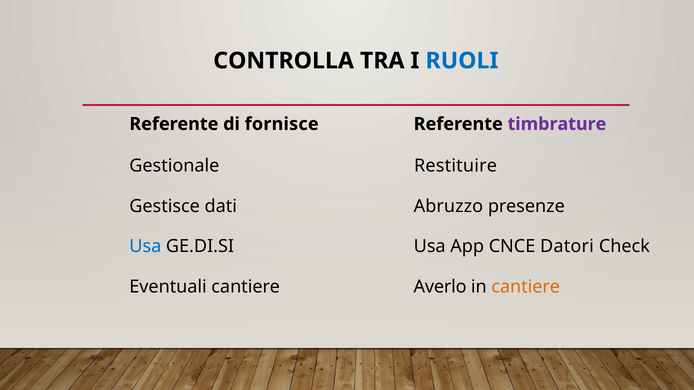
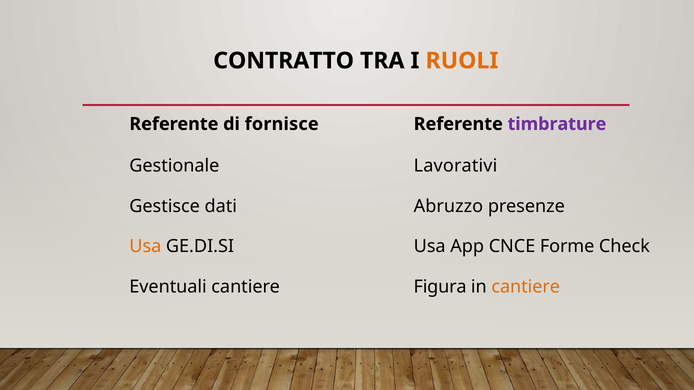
CONTROLLA: CONTROLLA -> CONTRATTO
RUOLI colour: blue -> orange
Restituire: Restituire -> Lavorativi
Usa at (145, 247) colour: blue -> orange
Datori: Datori -> Forme
Averlo: Averlo -> Figura
